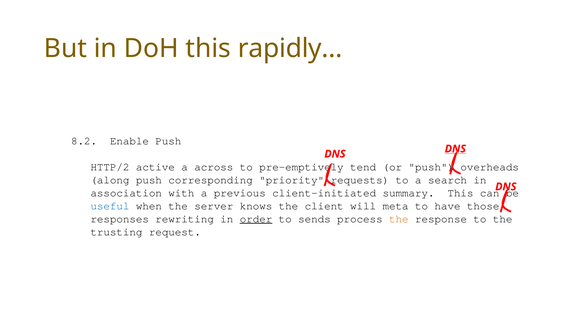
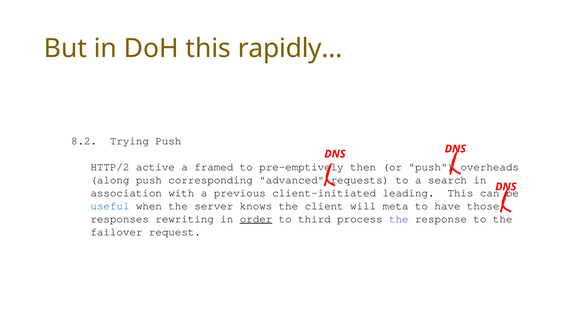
Enable: Enable -> Trying
DNS at (455, 149) underline: present -> none
across: across -> framed
tend: tend -> then
priority: priority -> advanced
summary: summary -> leading
sends: sends -> third
the at (399, 218) colour: orange -> purple
trusting: trusting -> failover
